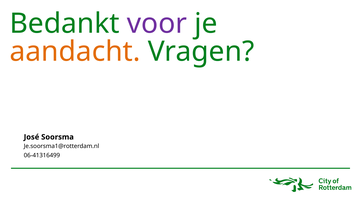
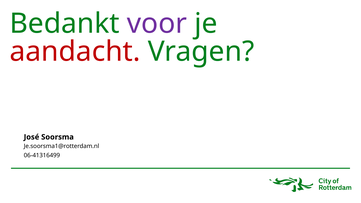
aandacht colour: orange -> red
